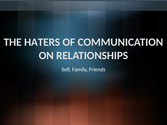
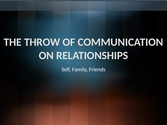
HATERS: HATERS -> THROW
